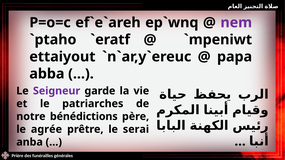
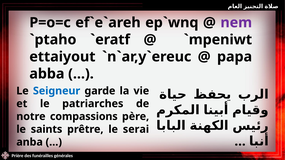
Seigneur colour: purple -> blue
bénédictions: bénédictions -> compassions
agrée: agrée -> saints
